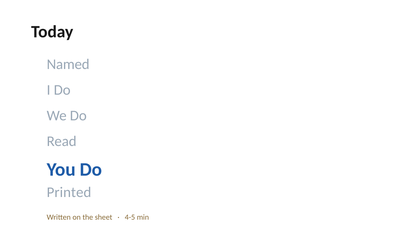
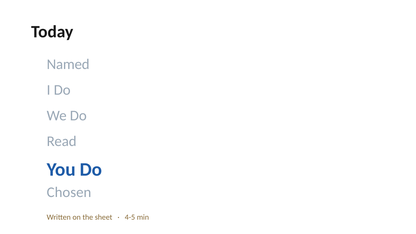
Printed: Printed -> Chosen
